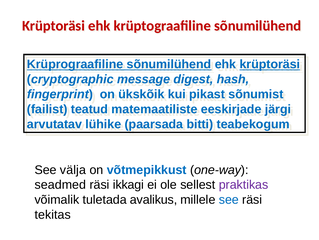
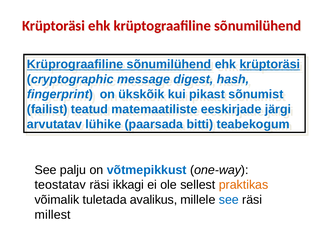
välja: välja -> palju
seadmed: seadmed -> teostatav
praktikas colour: purple -> orange
tekitas: tekitas -> millest
